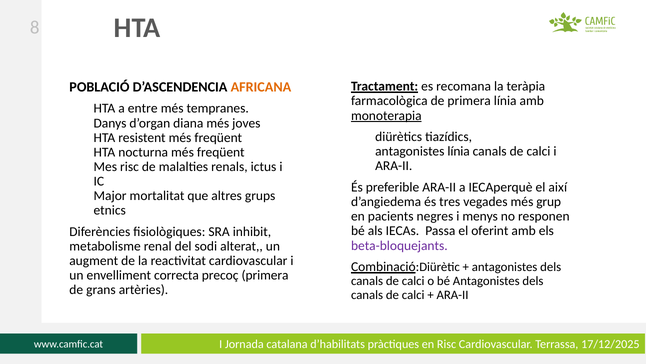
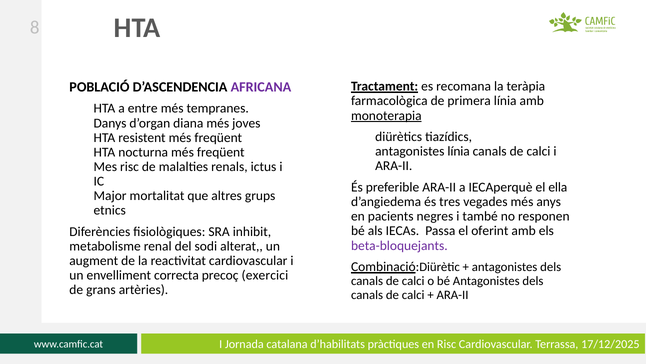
AFRICANA colour: orange -> purple
així: així -> ella
grup: grup -> anys
menys: menys -> també
precoç primera: primera -> exercici
